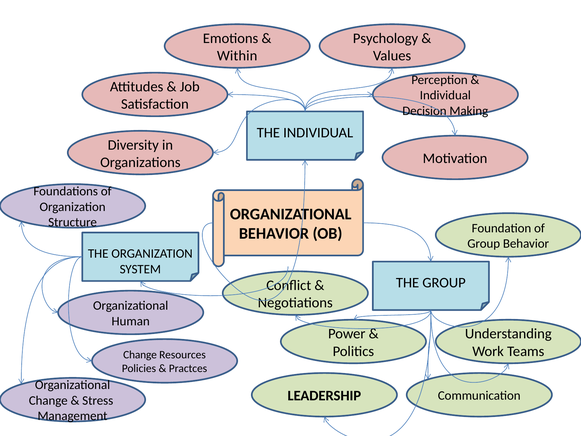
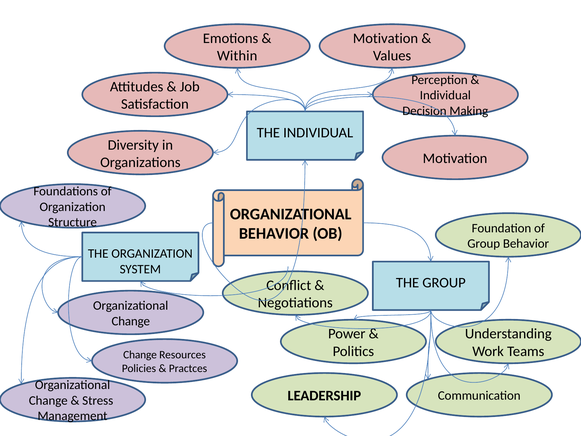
Psychology at (386, 38): Psychology -> Motivation
Human at (131, 321): Human -> Change
